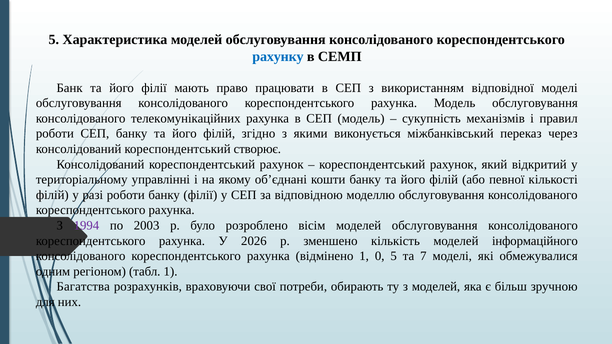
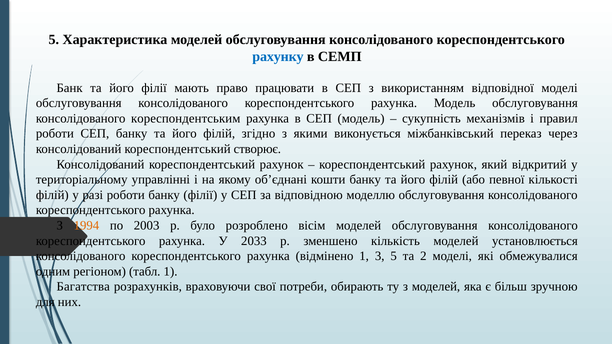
телекомунікаційних: телекомунікаційних -> кореспондентським
1994 colour: purple -> orange
2026: 2026 -> 2033
інформаційного: інформаційного -> установлюється
0: 0 -> 3
7: 7 -> 2
